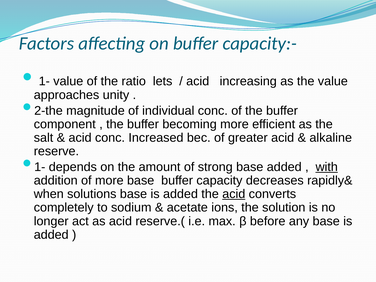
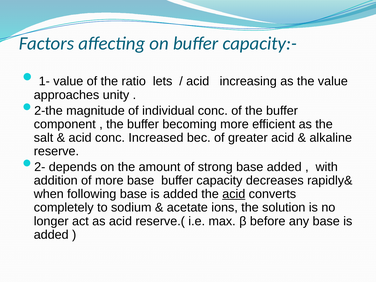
1- at (40, 167): 1- -> 2-
with underline: present -> none
solutions: solutions -> following
